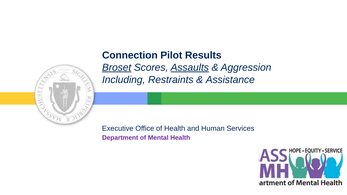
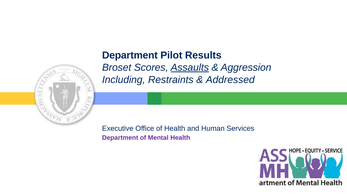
Connection at (130, 55): Connection -> Department
Broset underline: present -> none
Assistance: Assistance -> Addressed
